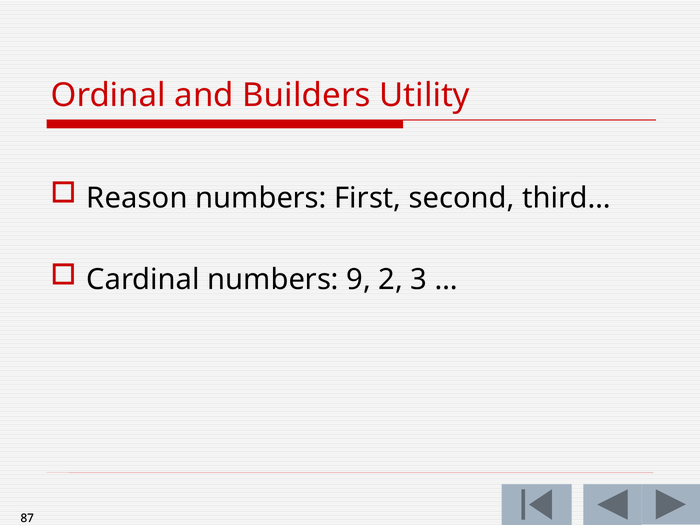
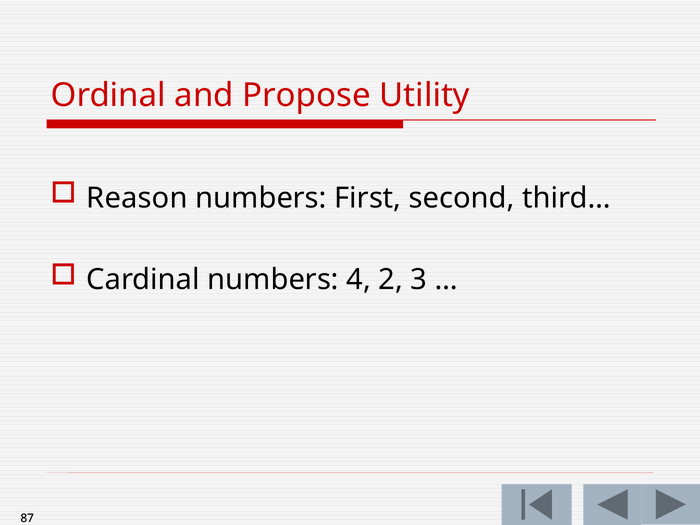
Builders: Builders -> Propose
9: 9 -> 4
